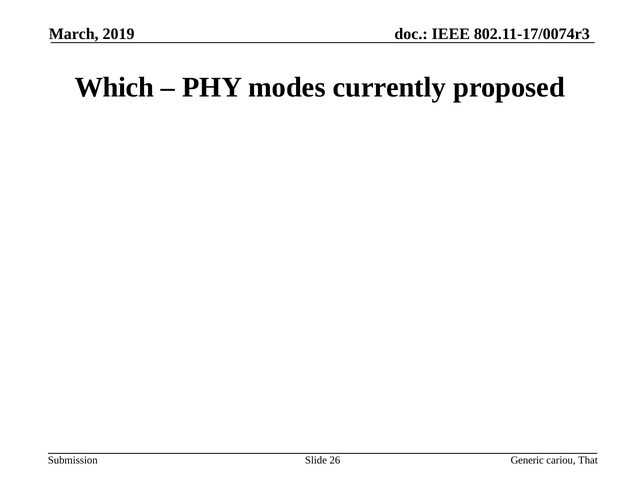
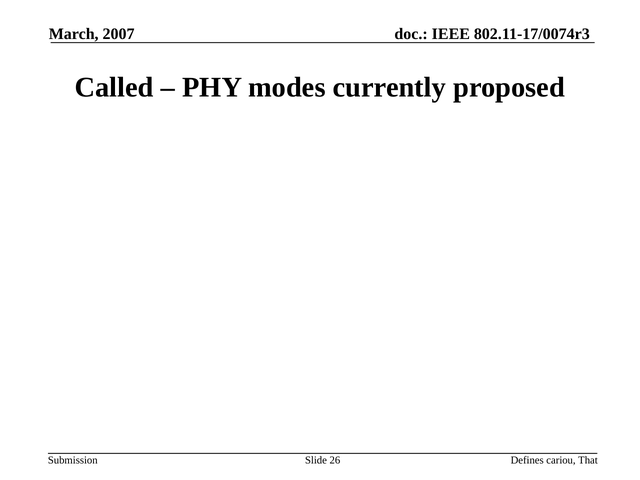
2019: 2019 -> 2007
Which: Which -> Called
Generic: Generic -> Defines
